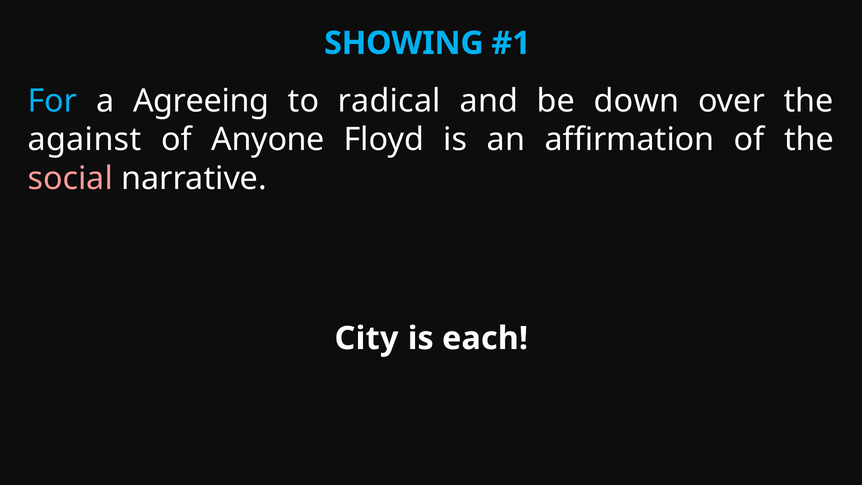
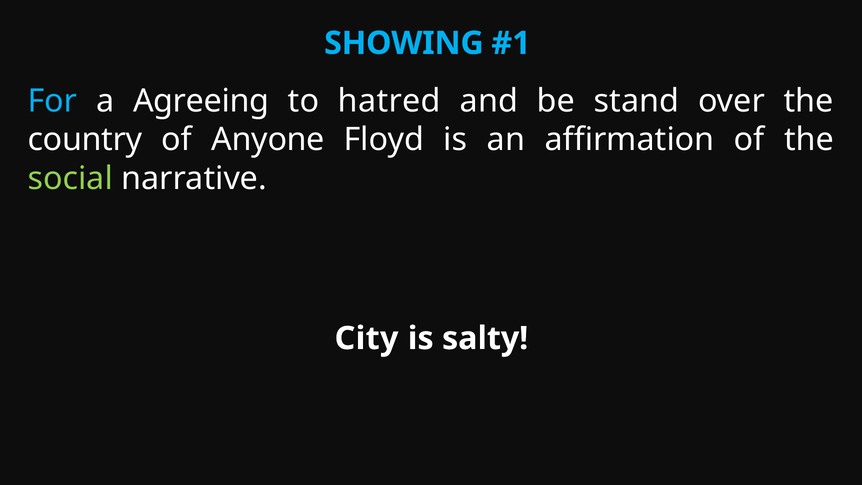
radical: radical -> hatred
down: down -> stand
against: against -> country
social colour: pink -> light green
each: each -> salty
